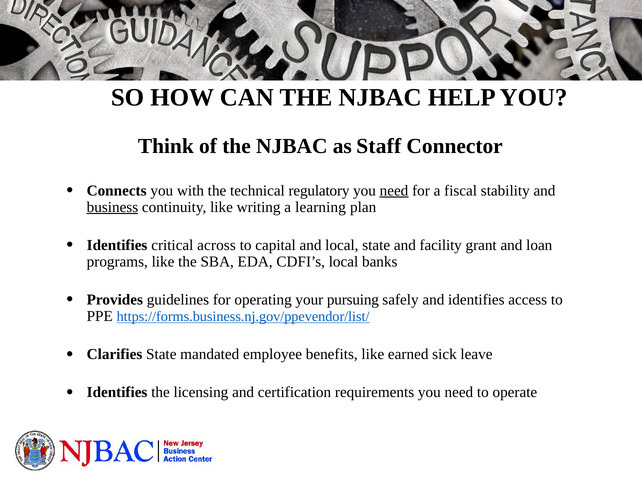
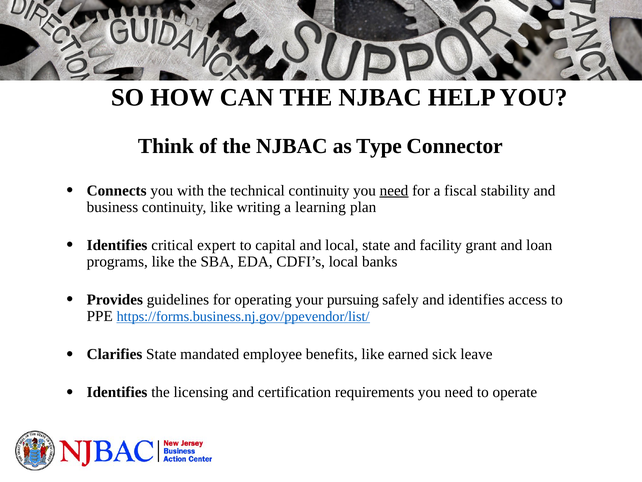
Staff: Staff -> Type
technical regulatory: regulatory -> continuity
business underline: present -> none
across: across -> expert
